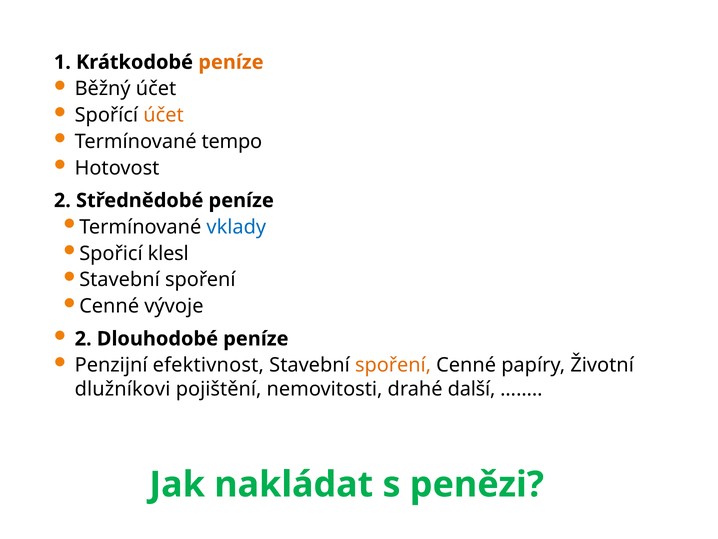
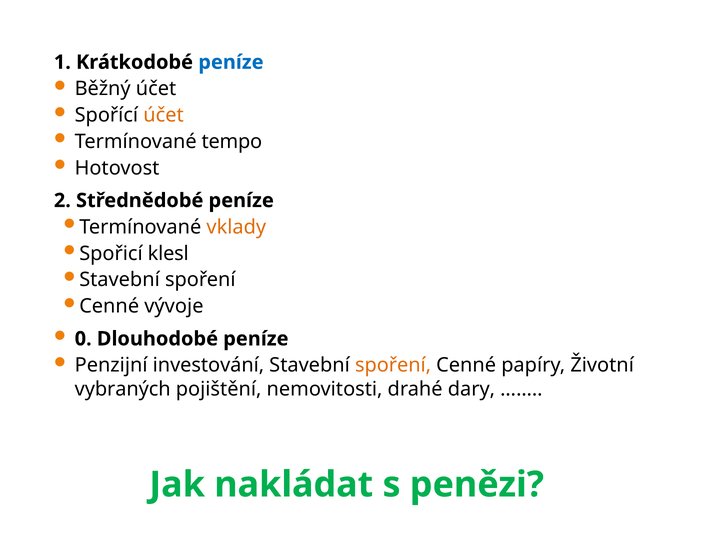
peníze at (231, 62) colour: orange -> blue
vklady colour: blue -> orange
2 at (83, 338): 2 -> 0
efektivnost: efektivnost -> investování
dlužníkovi: dlužníkovi -> vybraných
další: další -> dary
